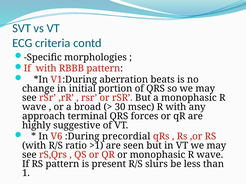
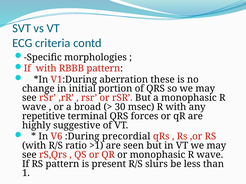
beats: beats -> these
approach: approach -> repetitive
